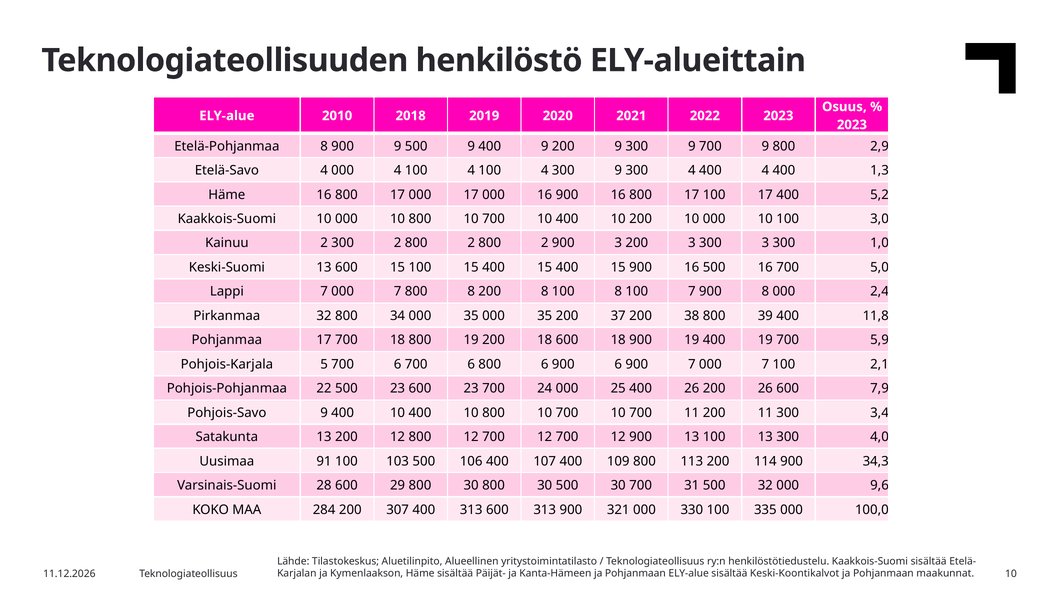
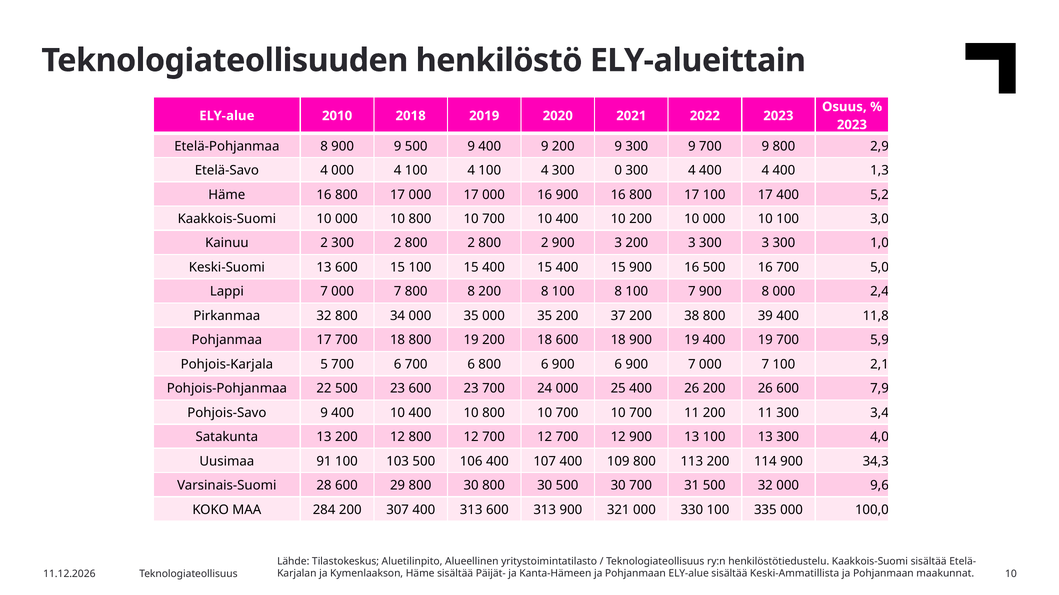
4 300 9: 9 -> 0
Keski-Koontikalvot: Keski-Koontikalvot -> Keski-Ammatillista
